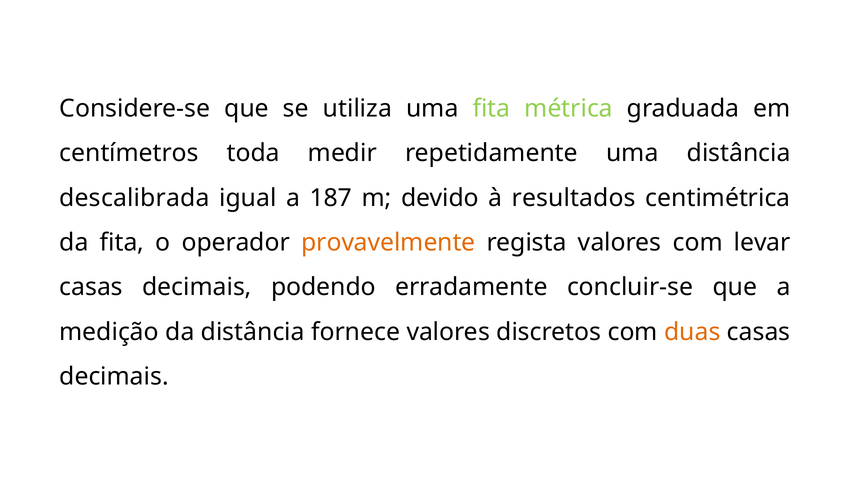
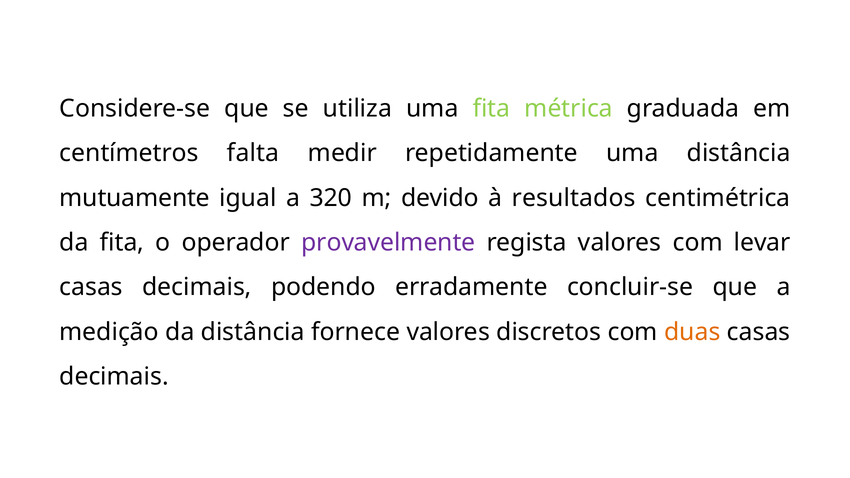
toda: toda -> falta
descalibrada: descalibrada -> mutuamente
187: 187 -> 320
provavelmente colour: orange -> purple
